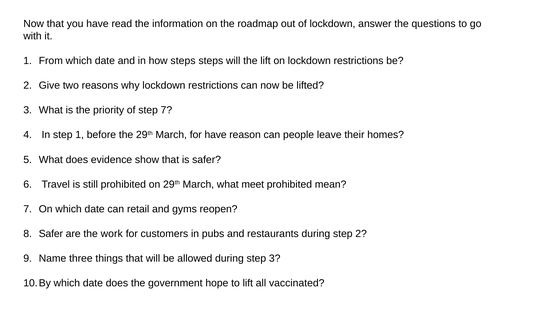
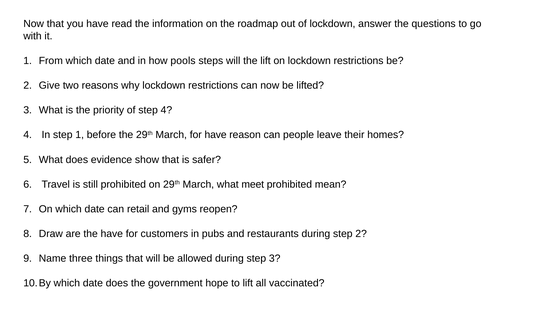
how steps: steps -> pools
step 7: 7 -> 4
Safer at (51, 234): Safer -> Draw
the work: work -> have
